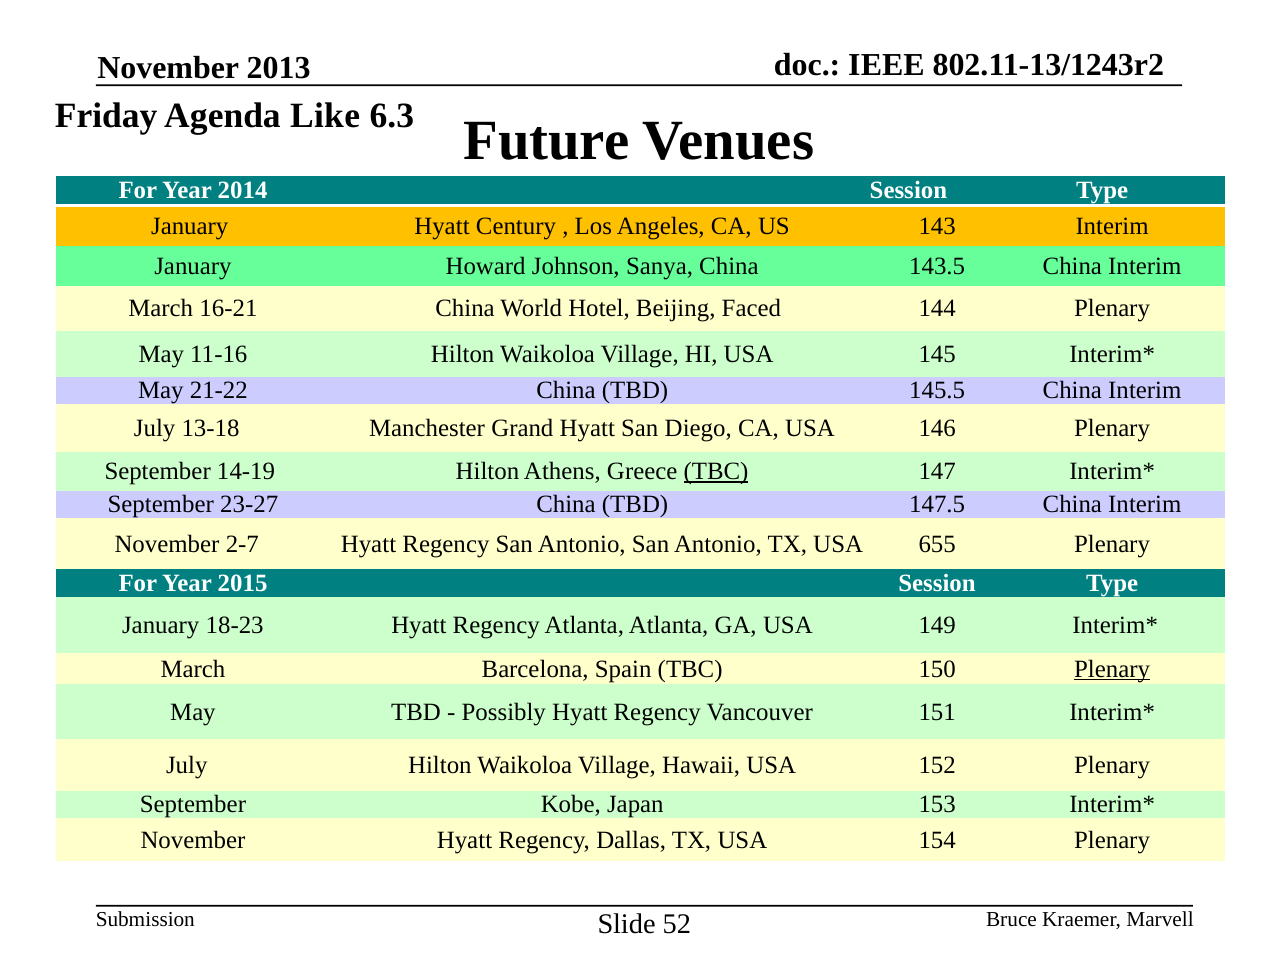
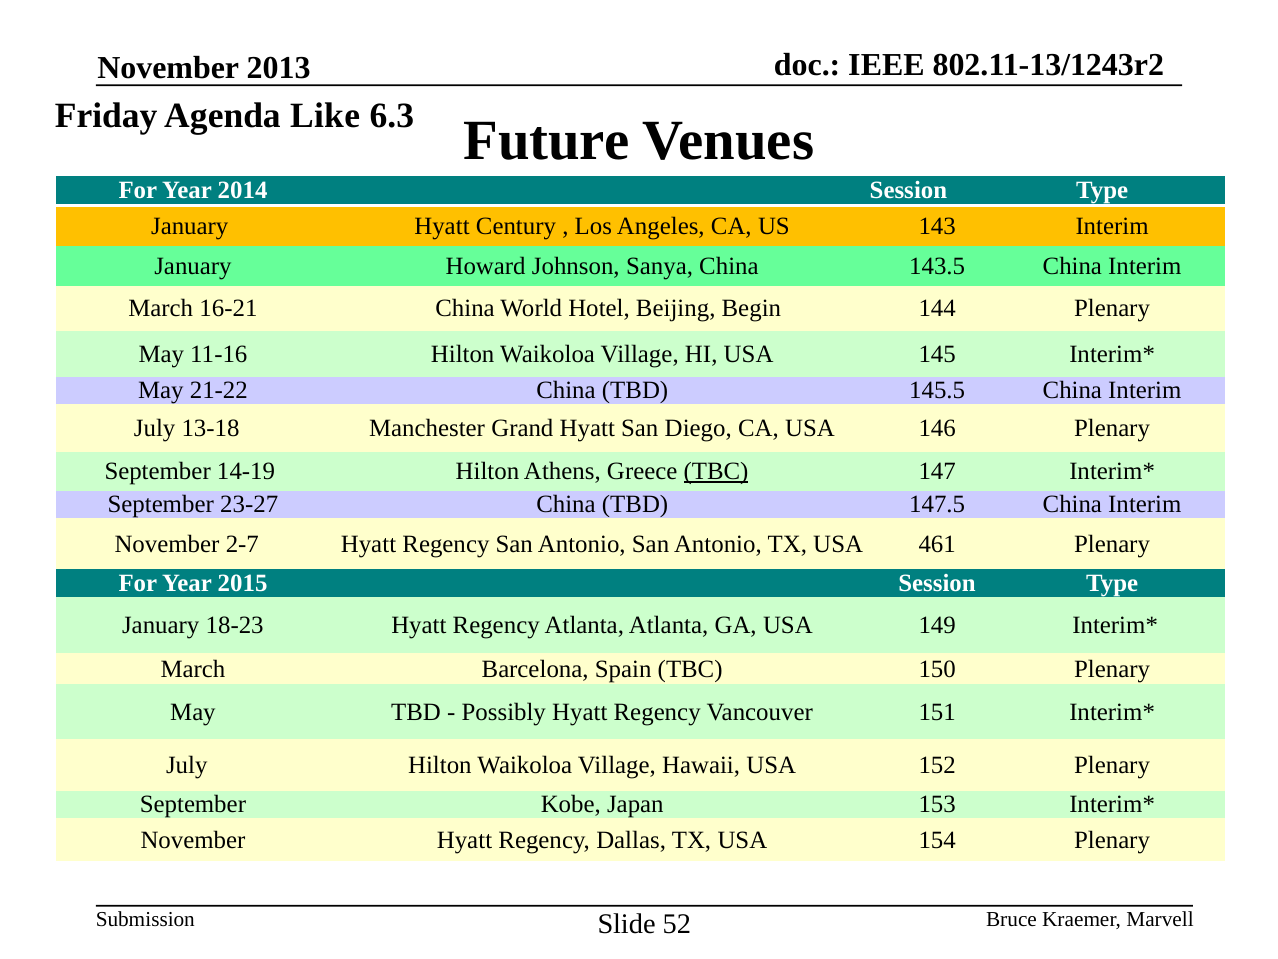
Faced: Faced -> Begin
655: 655 -> 461
Plenary at (1112, 668) underline: present -> none
